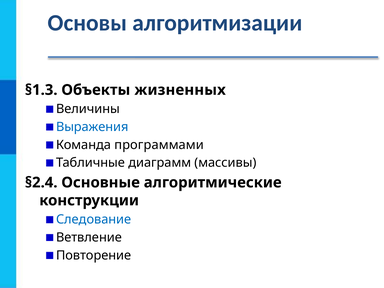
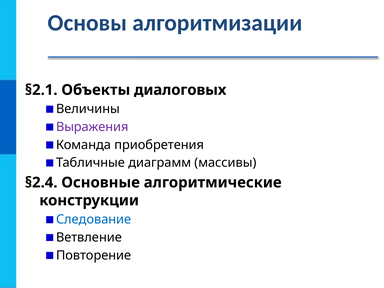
§1.3: §1.3 -> §2.1
жизненных: жизненных -> диалоговых
Выражения colour: blue -> purple
программами: программами -> приобретения
